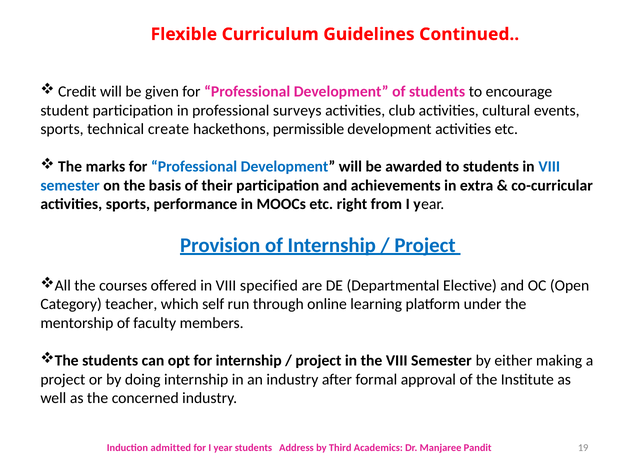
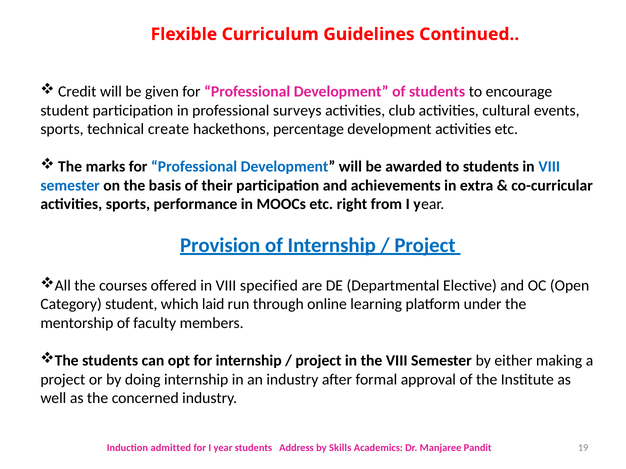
permissible: permissible -> percentage
Category teacher: teacher -> student
self: self -> laid
Third: Third -> Skills
